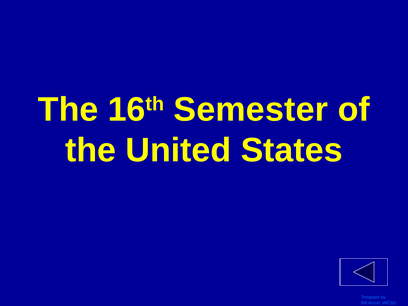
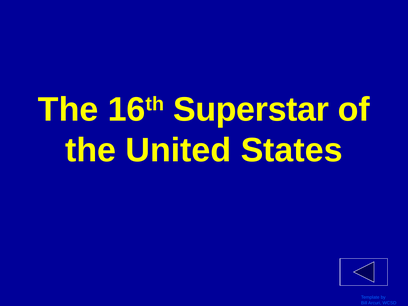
Semester: Semester -> Superstar
